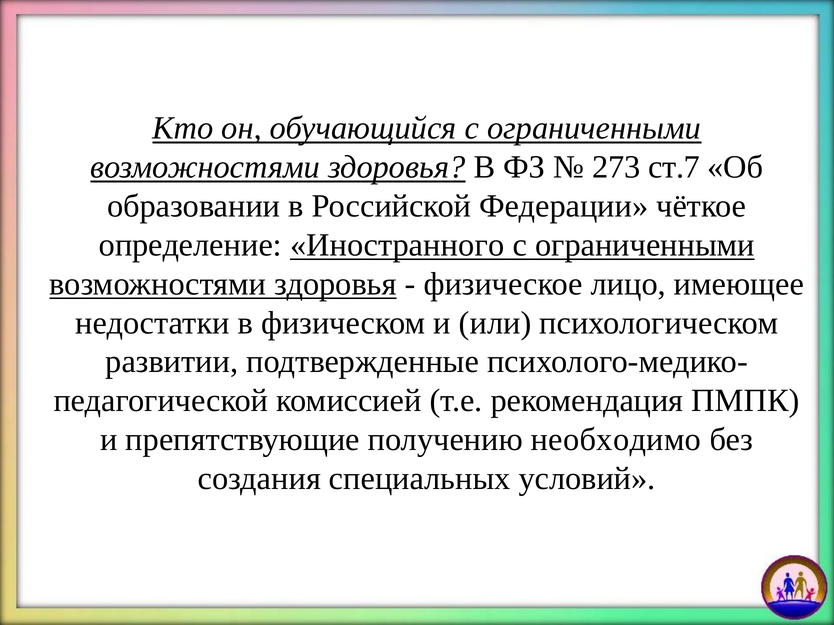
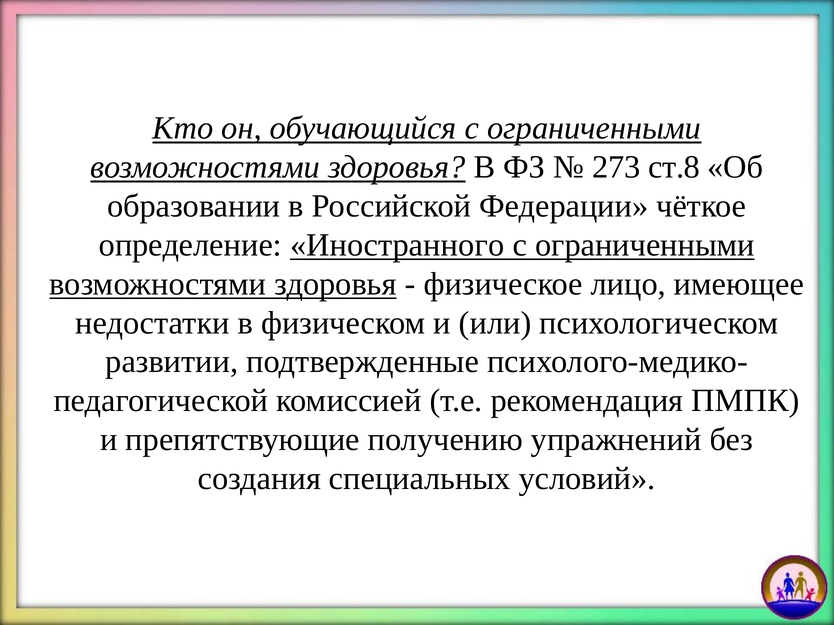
ст.7: ст.7 -> ст.8
необходимо: необходимо -> упражнений
